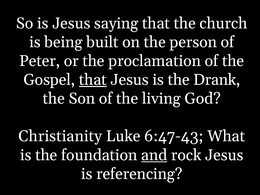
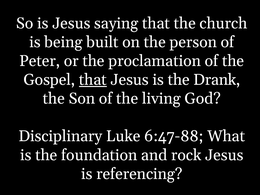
Christianity: Christianity -> Disciplinary
6:47-43: 6:47-43 -> 6:47-88
and underline: present -> none
